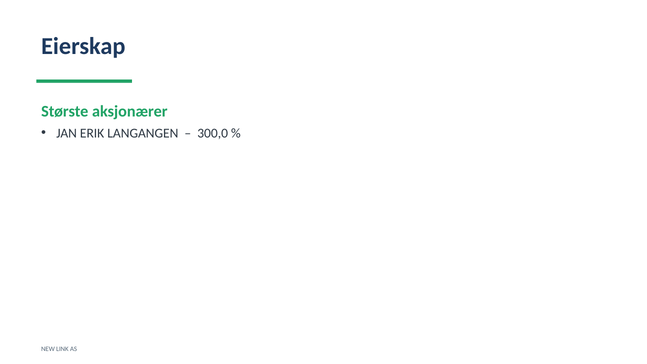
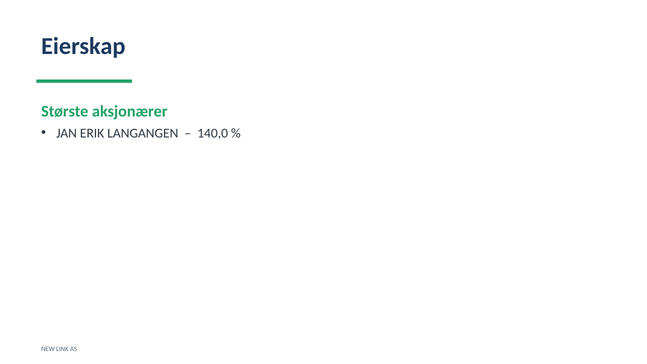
300,0: 300,0 -> 140,0
